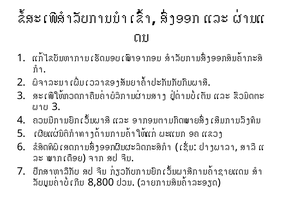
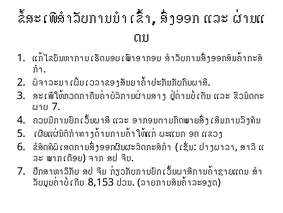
3 at (56, 106): 3 -> 7
8,800: 8,800 -> 8,153
